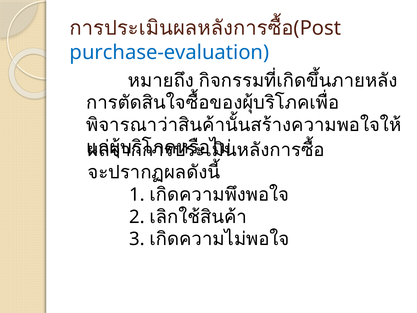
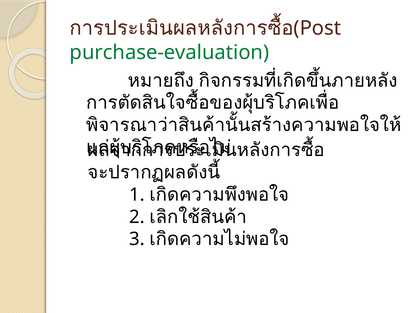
purchase-evaluation colour: blue -> green
